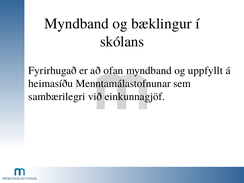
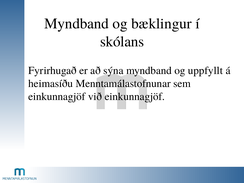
ofan: ofan -> sýna
sambærilegri at (57, 96): sambærilegri -> einkunnagjöf
